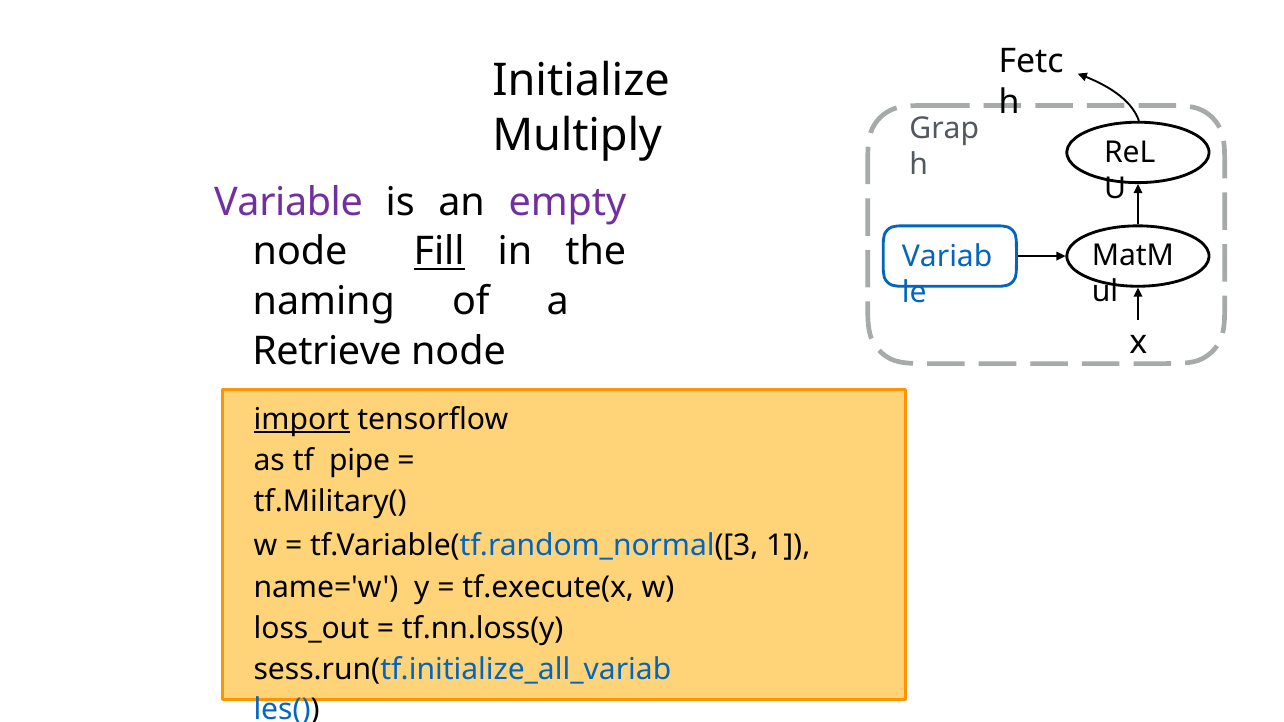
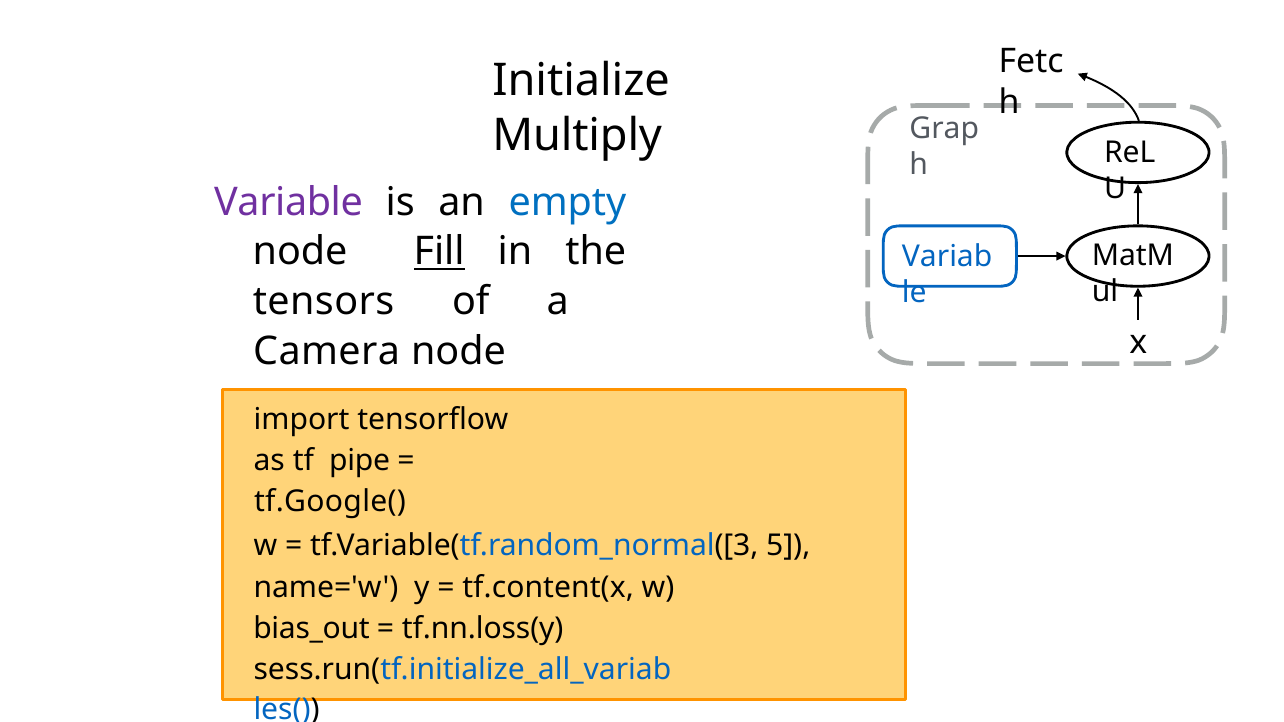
empty colour: purple -> blue
naming: naming -> tensors
Retrieve: Retrieve -> Camera
import underline: present -> none
tf.Military(: tf.Military( -> tf.Google(
1: 1 -> 5
tf.execute(x: tf.execute(x -> tf.content(x
loss_out: loss_out -> bias_out
